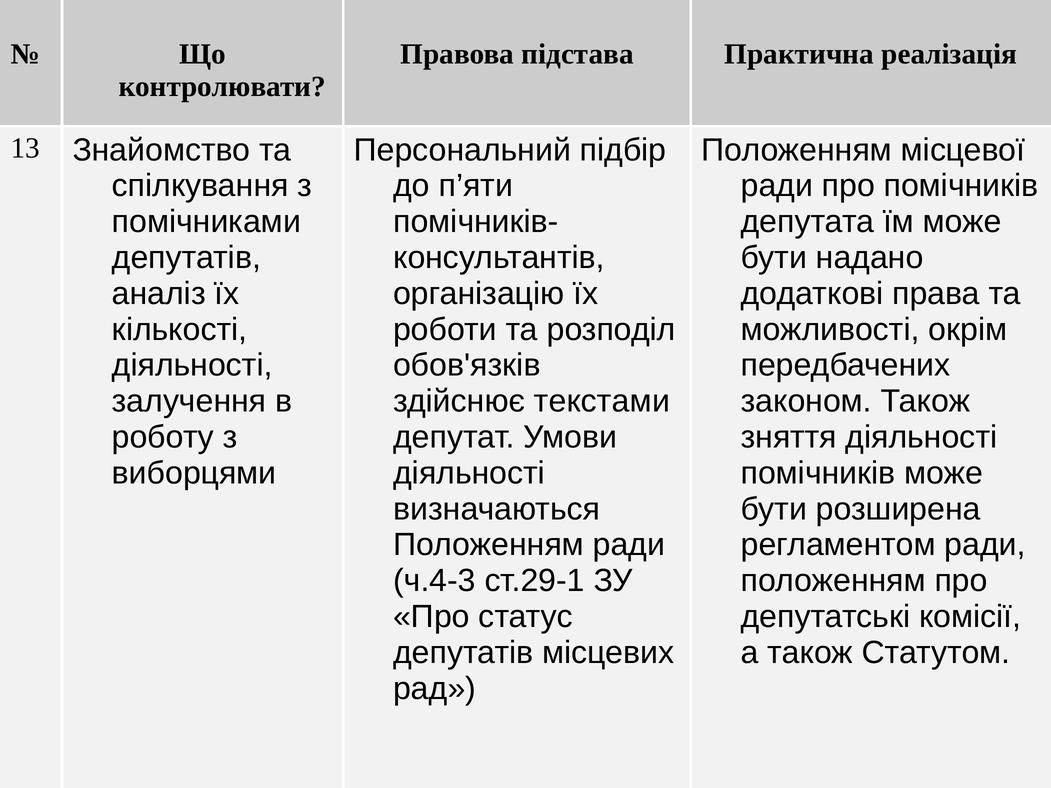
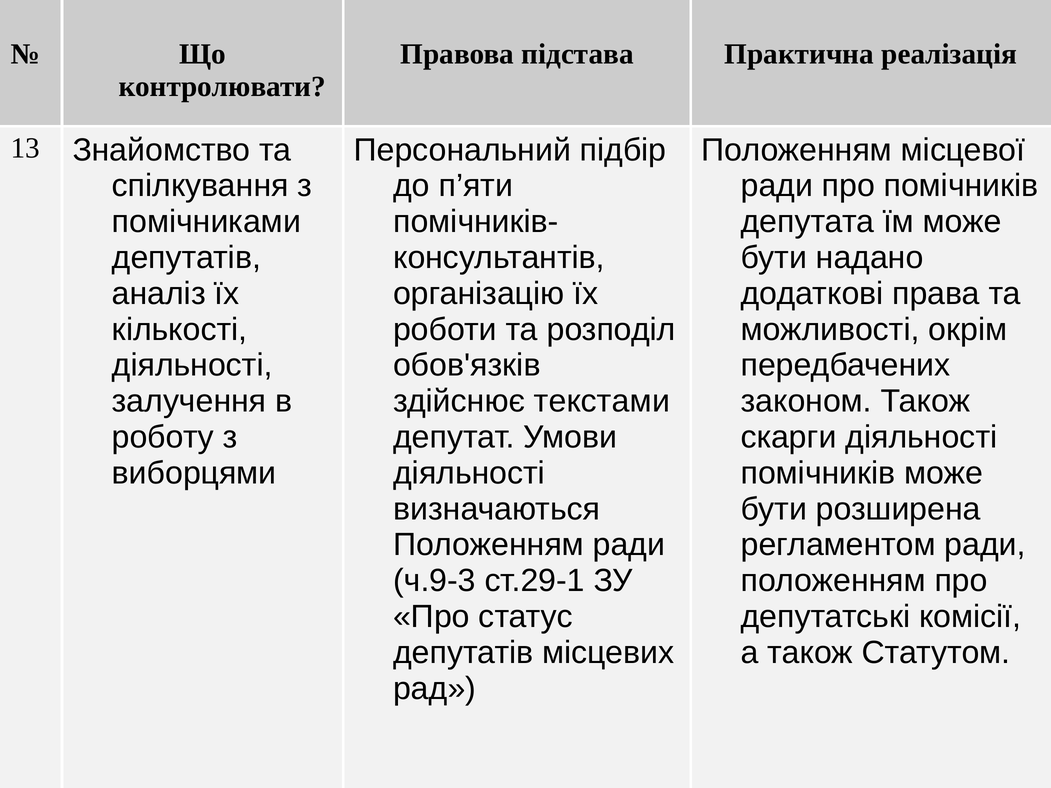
зняття: зняття -> скарги
ч.4-3: ч.4-3 -> ч.9-3
